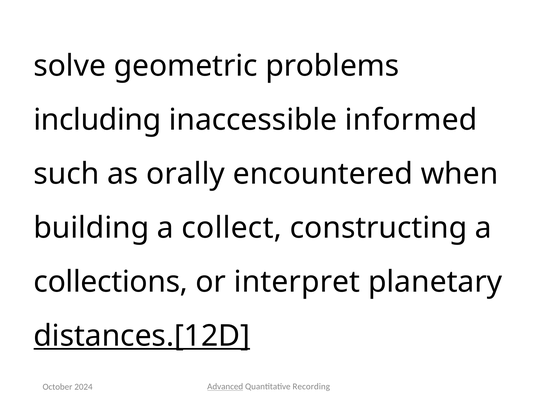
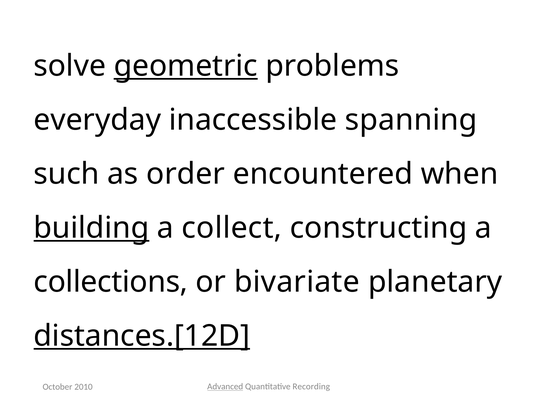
geometric underline: none -> present
including: including -> everyday
informed: informed -> spanning
orally: orally -> order
building underline: none -> present
interpret: interpret -> bivariate
2024: 2024 -> 2010
